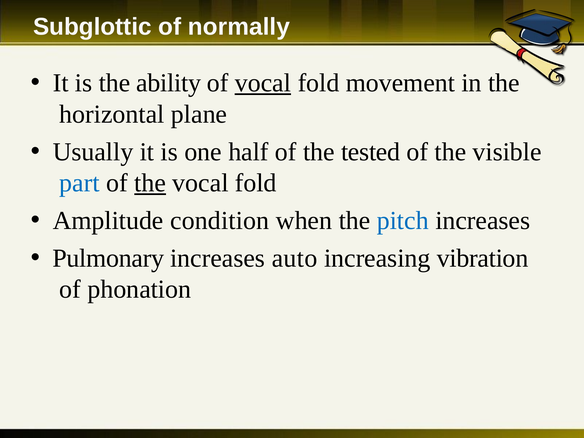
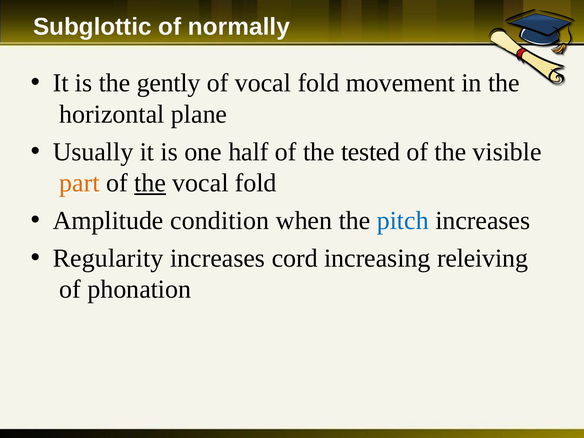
ability: ability -> gently
vocal at (263, 83) underline: present -> none
part colour: blue -> orange
Pulmonary: Pulmonary -> Regularity
auto: auto -> cord
vibration: vibration -> releiving
